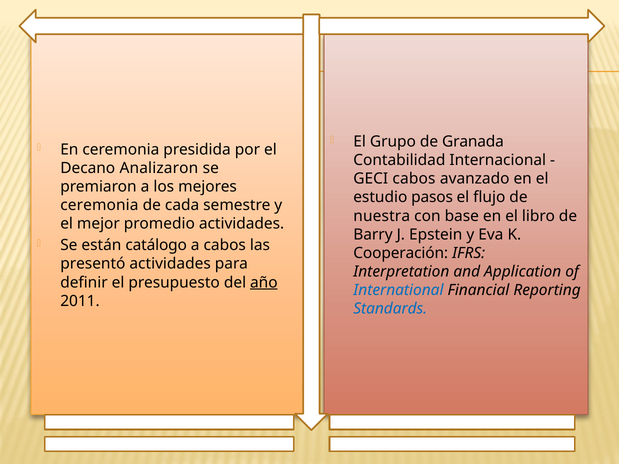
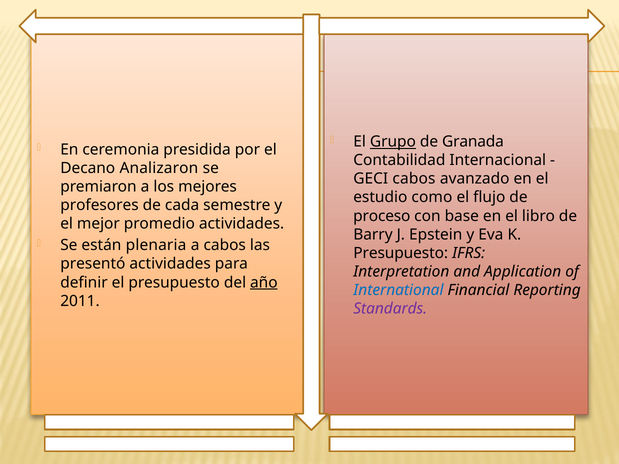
Grupo underline: none -> present
pasos: pasos -> como
ceremonia at (99, 205): ceremonia -> profesores
nuestra: nuestra -> proceso
catálogo: catálogo -> plenaria
Cooperación at (401, 253): Cooperación -> Presupuesto
Standards colour: blue -> purple
